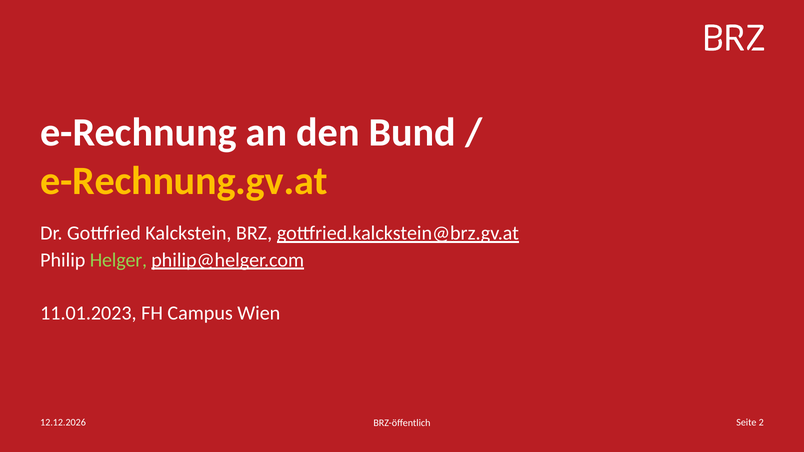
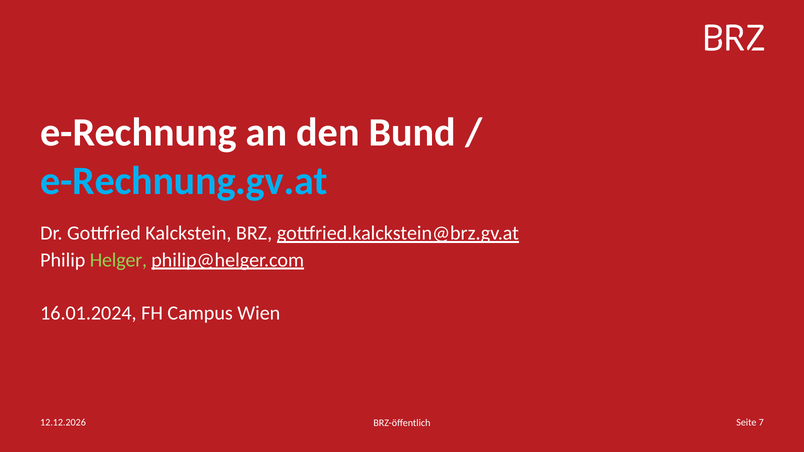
e-Rechnung.gv.at colour: yellow -> light blue
11.01.2023: 11.01.2023 -> 16.01.2024
2: 2 -> 7
